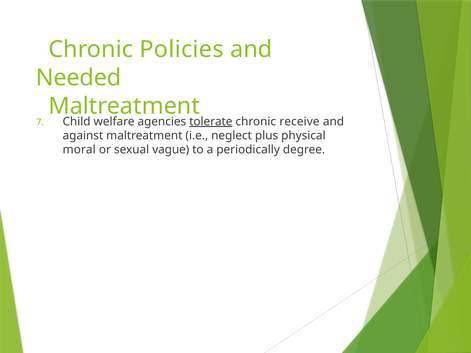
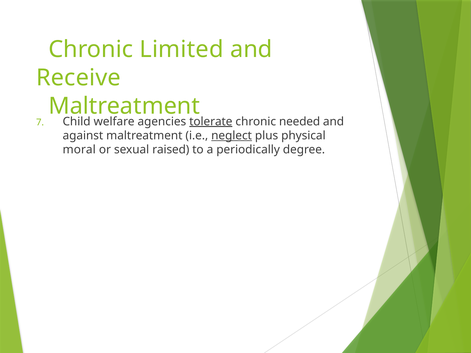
Policies: Policies -> Limited
Needed: Needed -> Receive
receive: receive -> needed
neglect underline: none -> present
vague: vague -> raised
